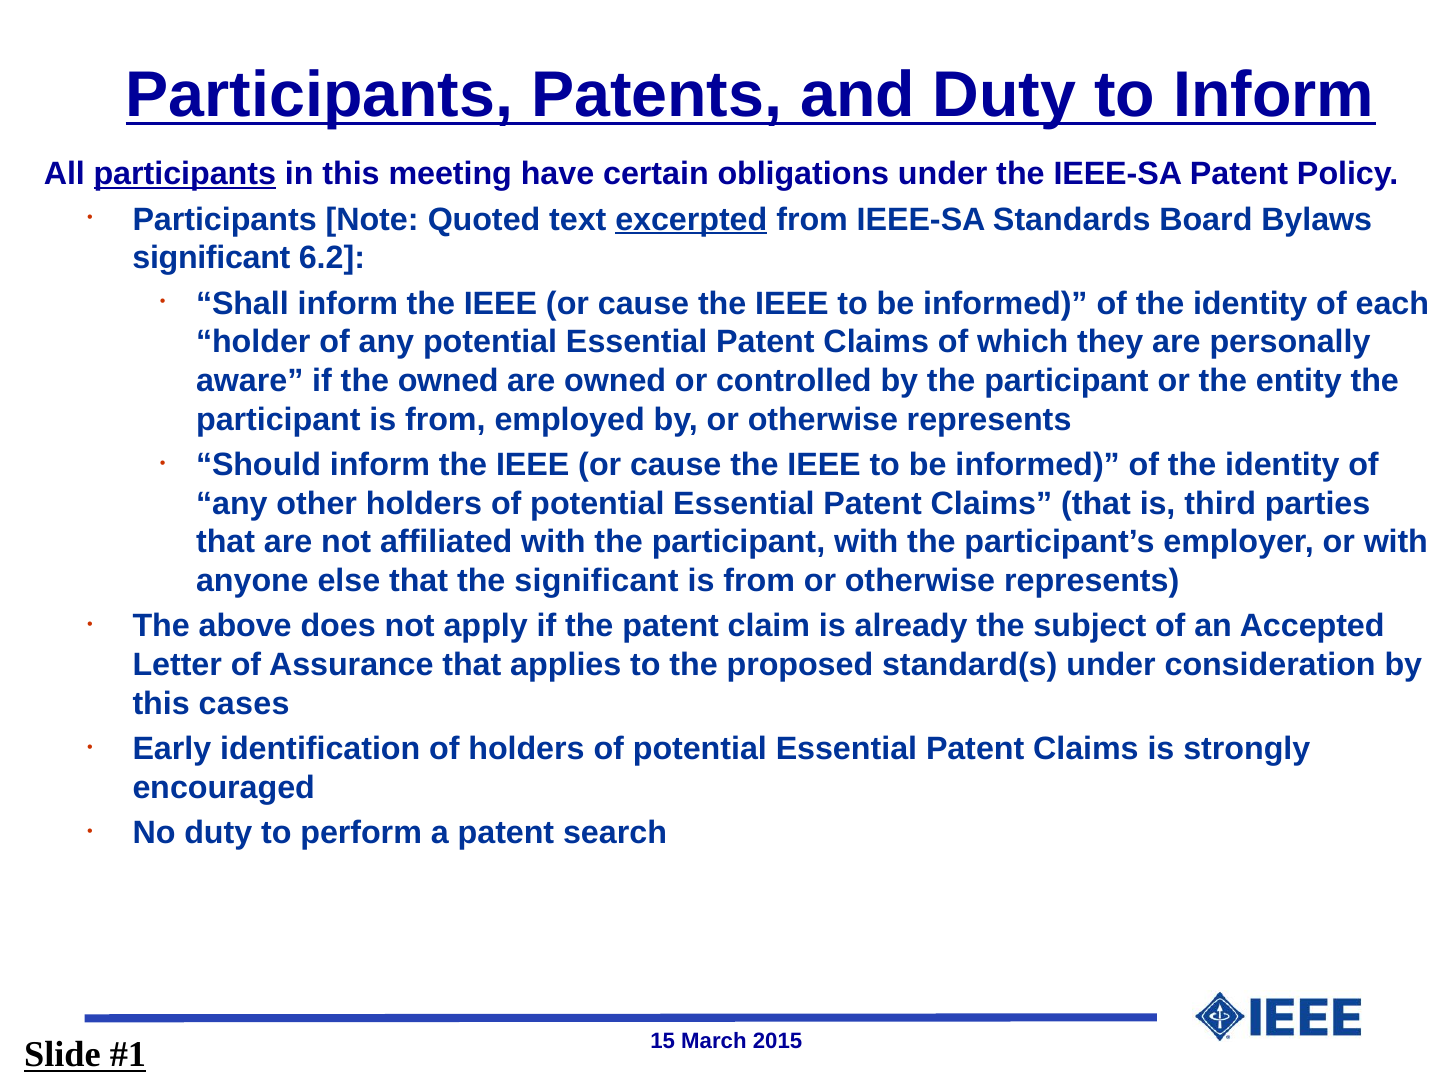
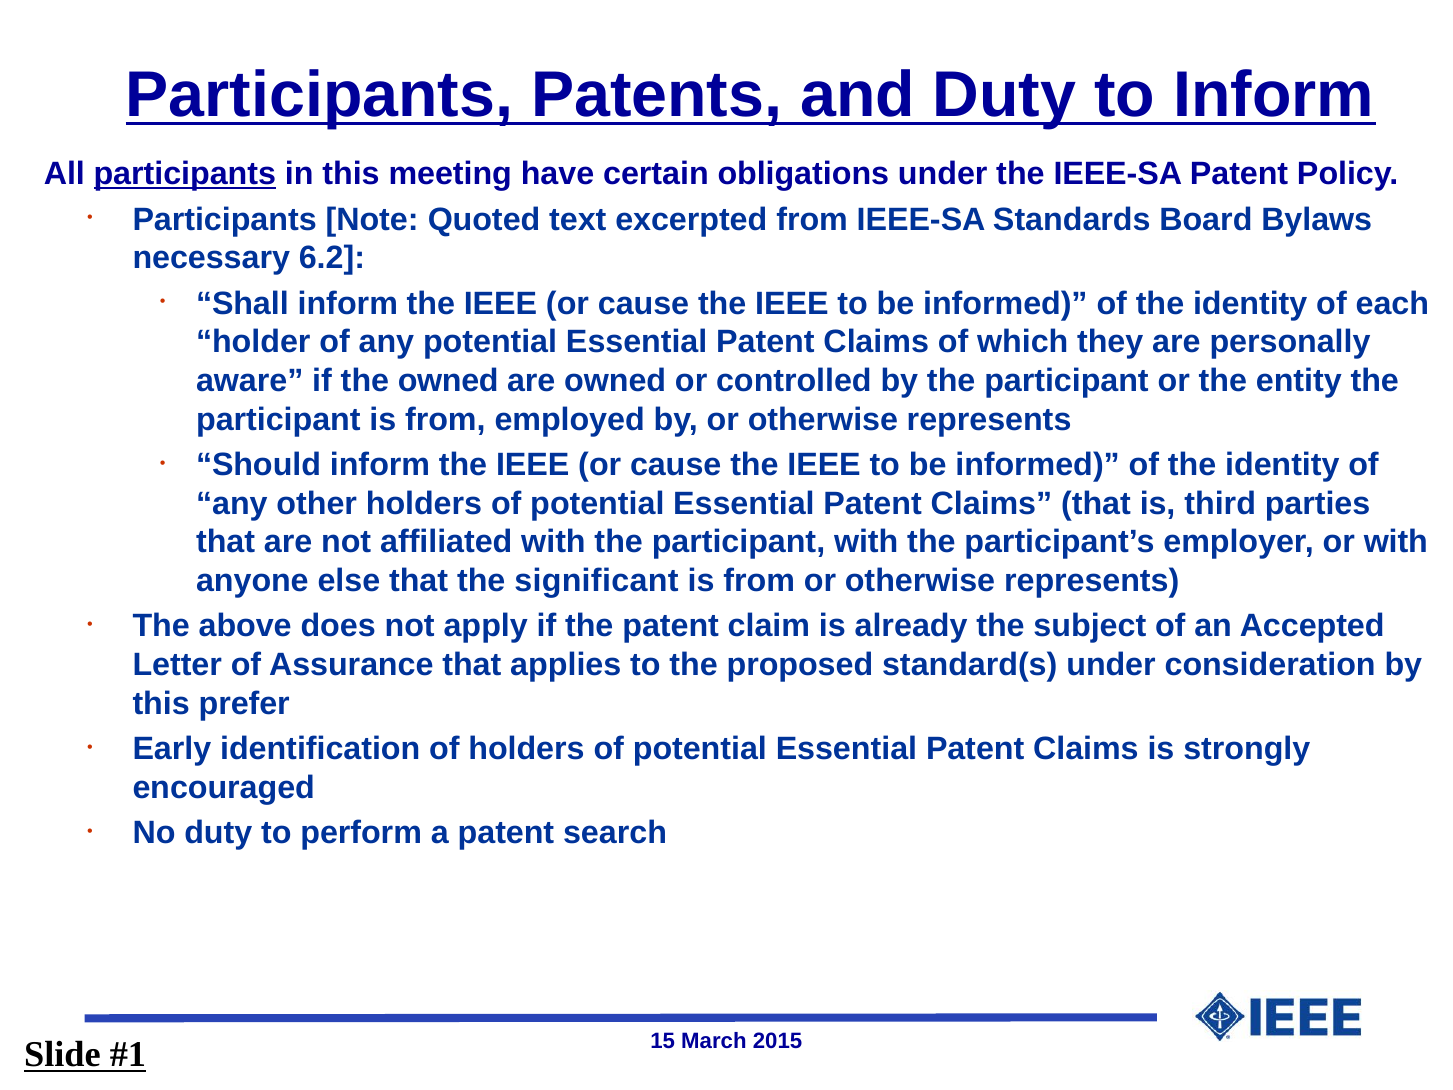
excerpted underline: present -> none
significant at (211, 258): significant -> necessary
cases: cases -> prefer
